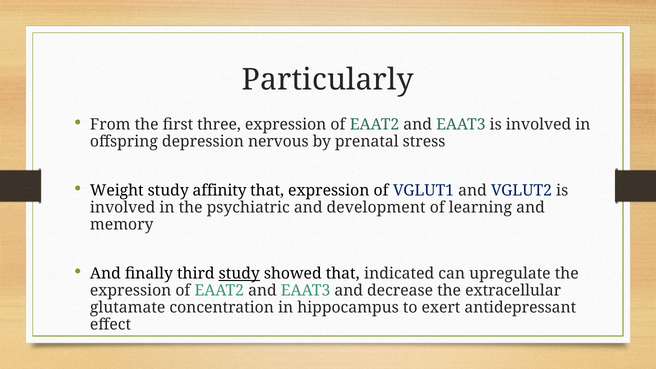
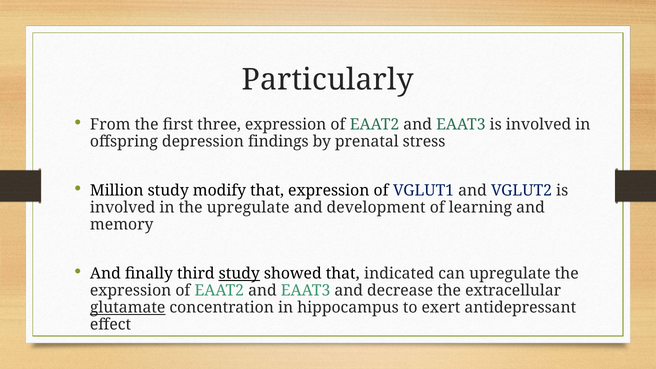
nervous: nervous -> findings
Weight: Weight -> Million
affinity: affinity -> modify
the psychiatric: psychiatric -> upregulate
glutamate underline: none -> present
